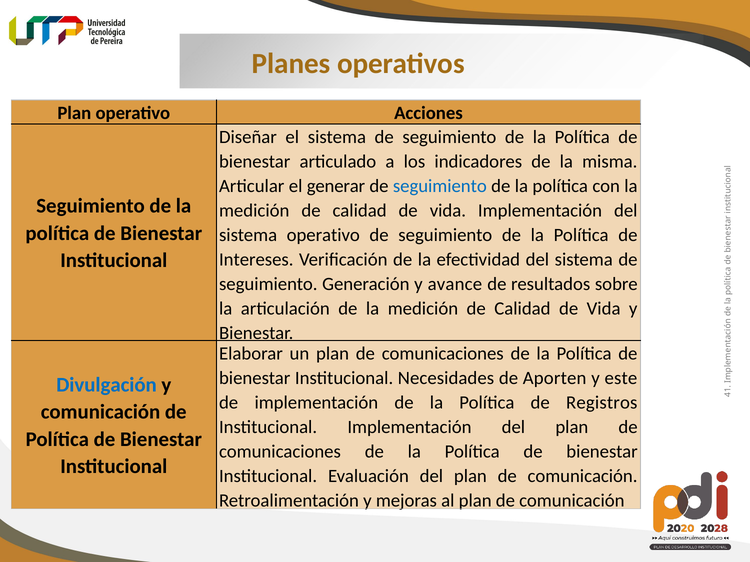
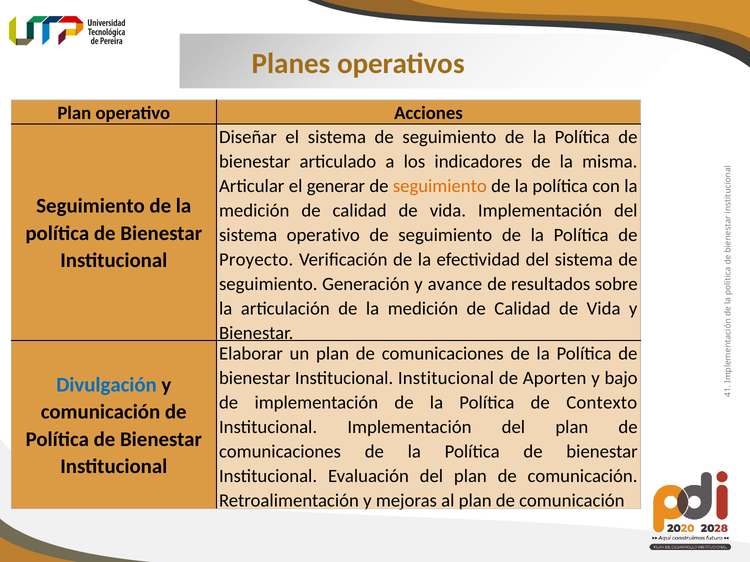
seguimiento at (440, 186) colour: blue -> orange
Intereses: Intereses -> Proyecto
Institucional Necesidades: Necesidades -> Institucional
este: este -> bajo
Registros: Registros -> Contexto
